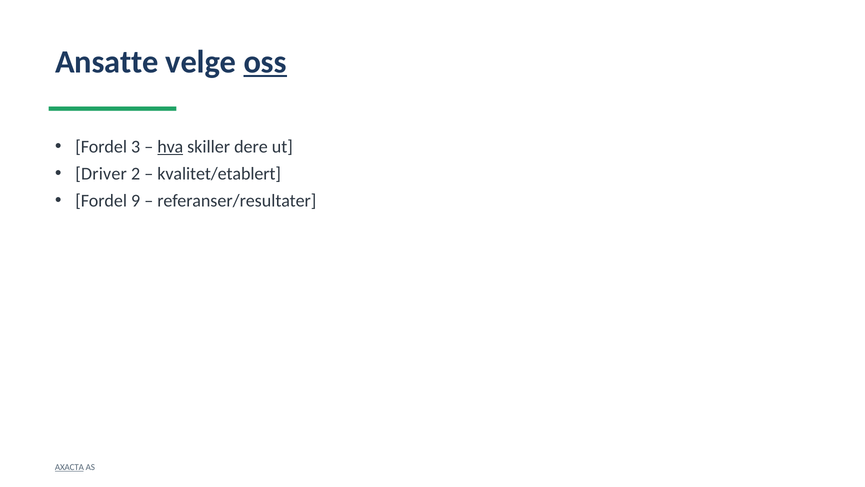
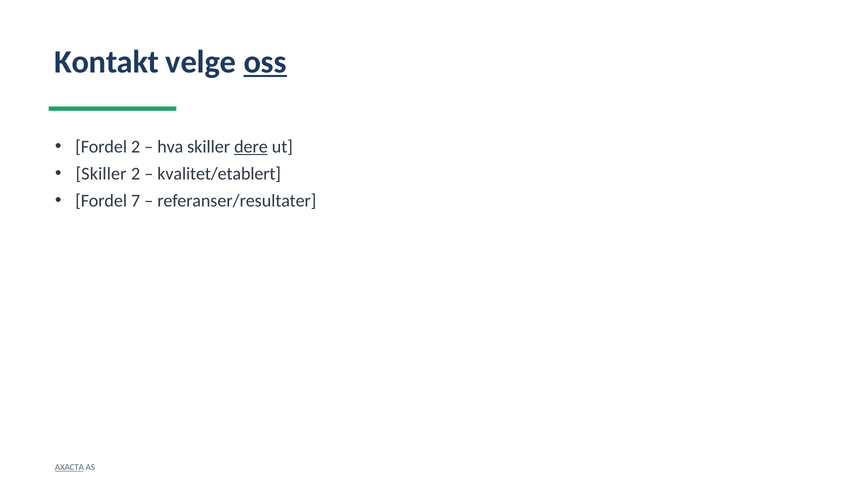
Ansatte: Ansatte -> Kontakt
Fordel 3: 3 -> 2
hva underline: present -> none
dere underline: none -> present
Driver at (101, 174): Driver -> Skiller
9: 9 -> 7
